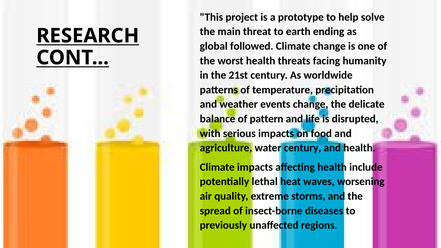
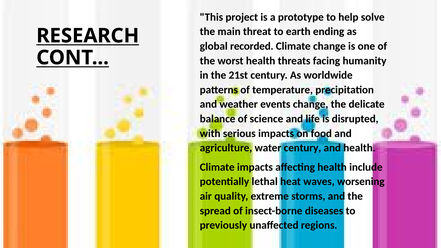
followed: followed -> recorded
pattern: pattern -> science
